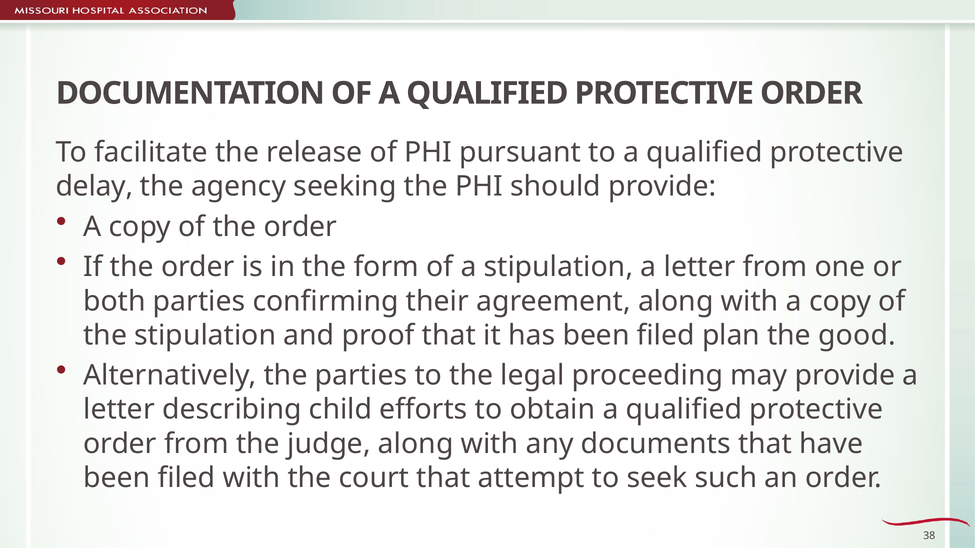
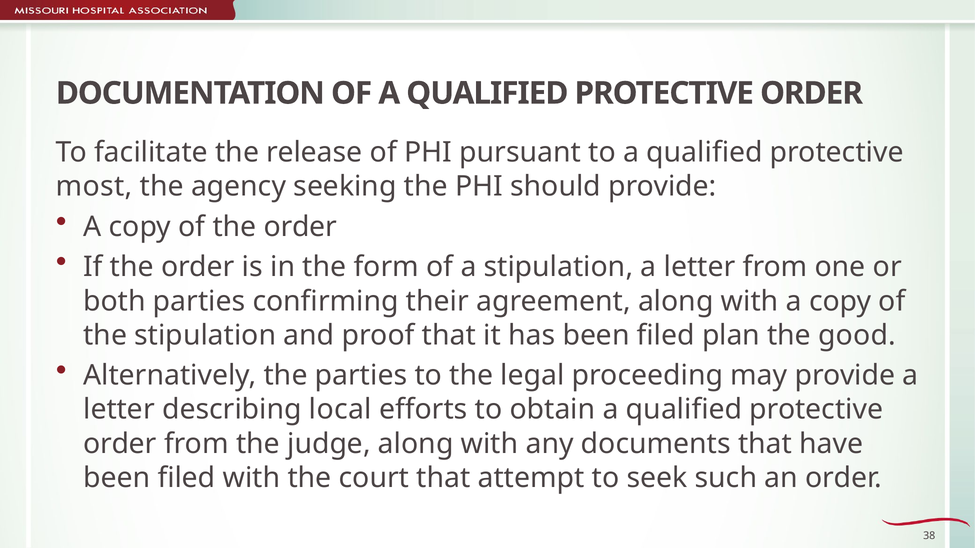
delay: delay -> most
child: child -> local
